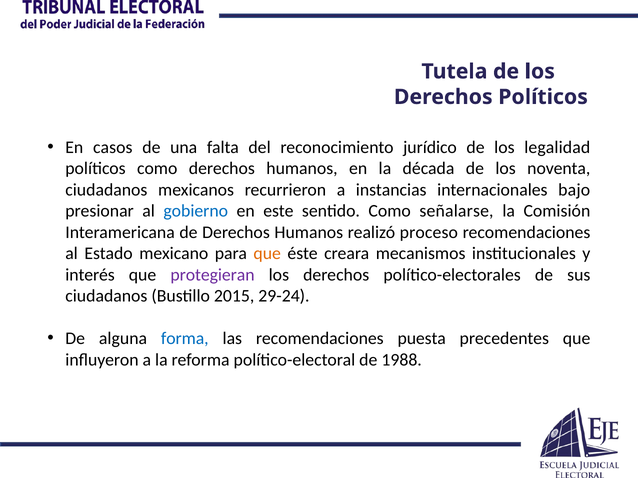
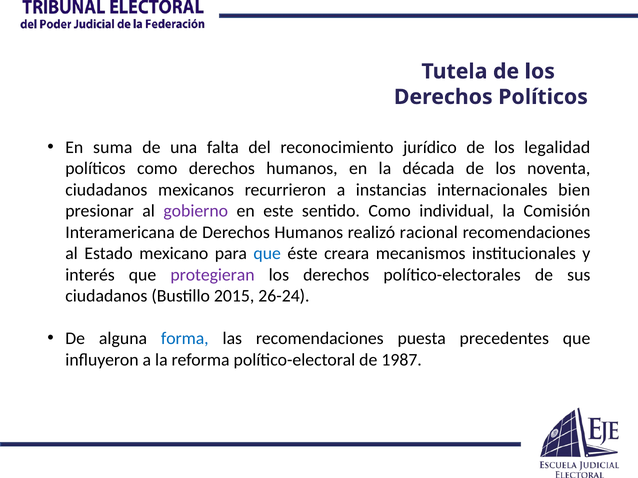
casos: casos -> suma
bajo: bajo -> bien
gobierno colour: blue -> purple
señalarse: señalarse -> individual
proceso: proceso -> racional
que at (267, 254) colour: orange -> blue
29-24: 29-24 -> 26-24
1988: 1988 -> 1987
